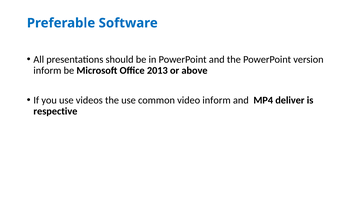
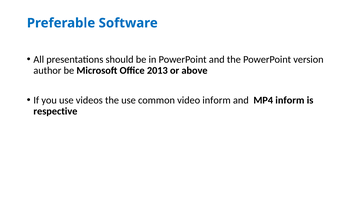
inform at (47, 71): inform -> author
MP4 deliver: deliver -> inform
